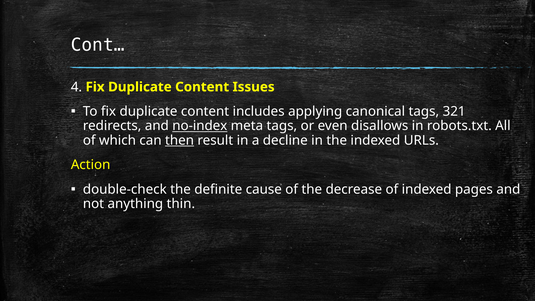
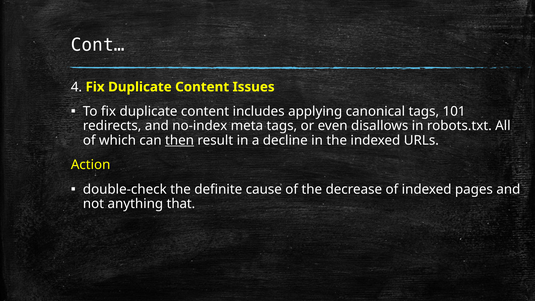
321: 321 -> 101
no-index underline: present -> none
thin: thin -> that
